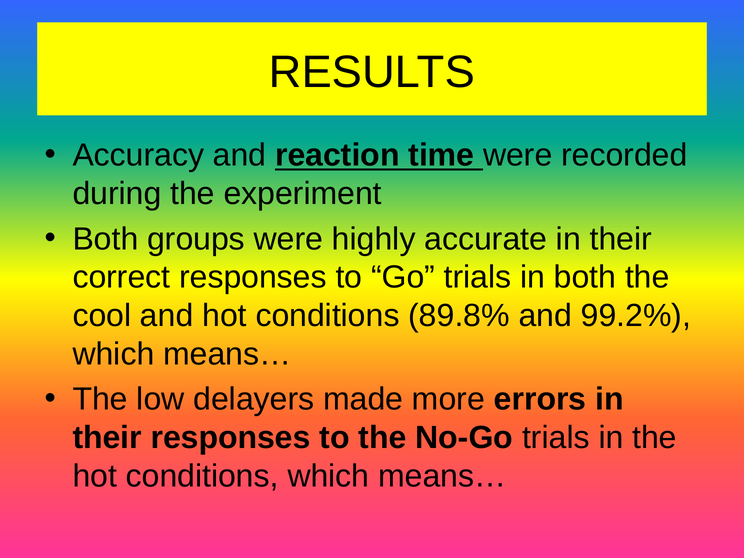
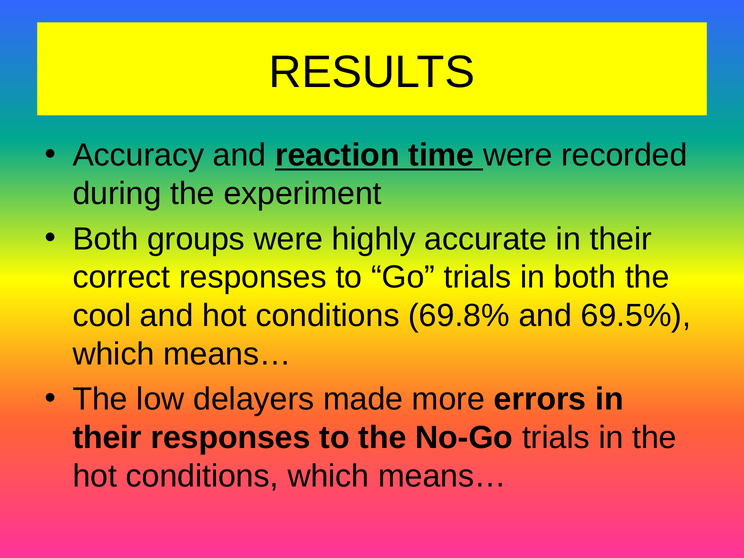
89.8%: 89.8% -> 69.8%
99.2%: 99.2% -> 69.5%
